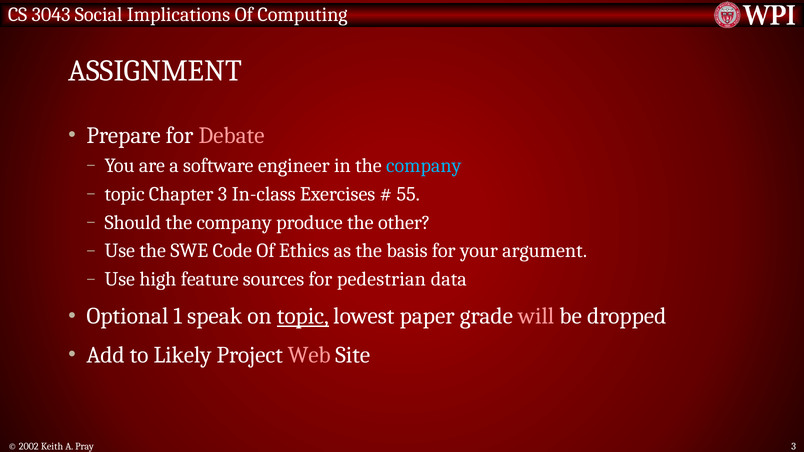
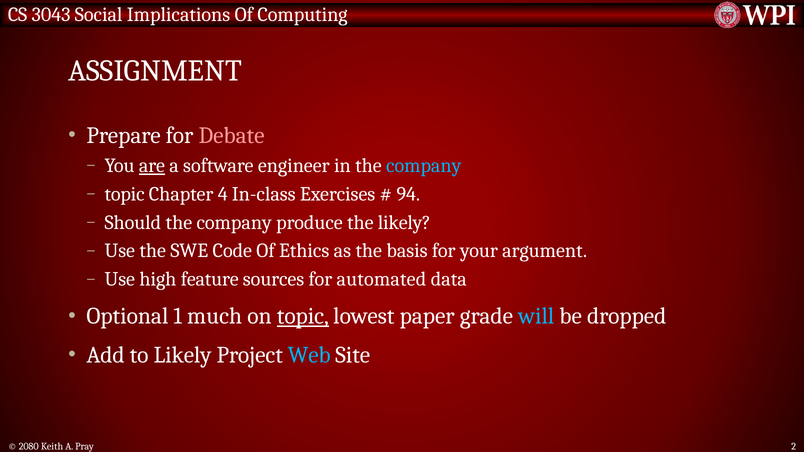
are underline: none -> present
Chapter 3: 3 -> 4
55: 55 -> 94
the other: other -> likely
pedestrian: pedestrian -> automated
speak: speak -> much
will colour: pink -> light blue
Web colour: pink -> light blue
2002: 2002 -> 2080
Pray 3: 3 -> 2
